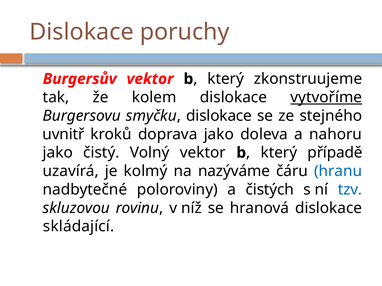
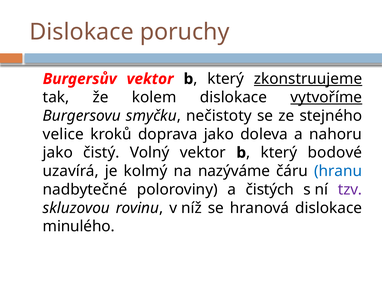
zkonstruujeme underline: none -> present
smyčku dislokace: dislokace -> nečistoty
uvnitř: uvnitř -> velice
případě: případě -> bodové
tzv colour: blue -> purple
skládající: skládající -> minulého
